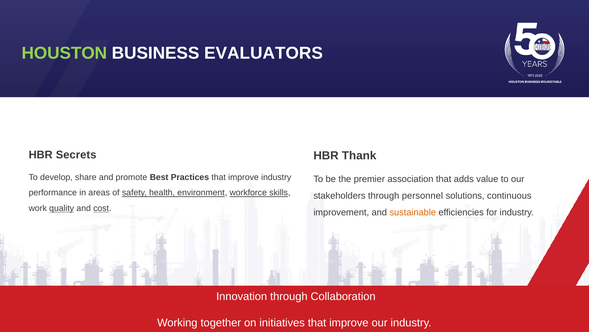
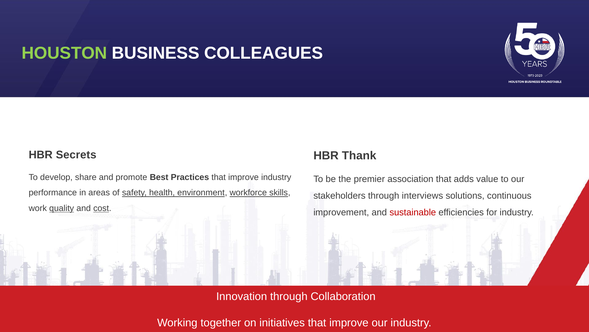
EVALUATORS: EVALUATORS -> COLLEAGUES
personnel: personnel -> interviews
sustainable colour: orange -> red
